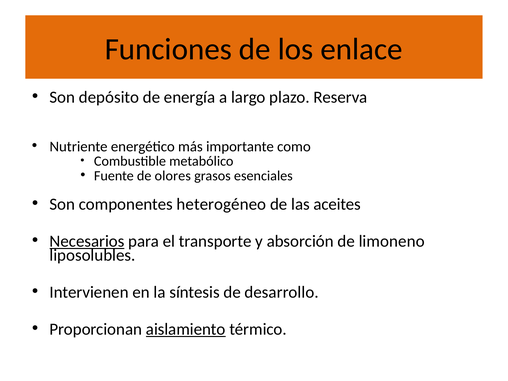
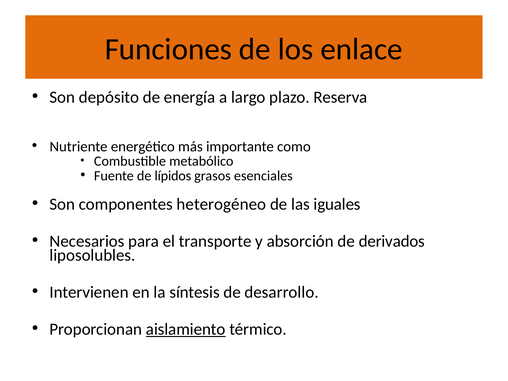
olores: olores -> lípidos
aceites: aceites -> iguales
Necesarios underline: present -> none
limoneno: limoneno -> derivados
